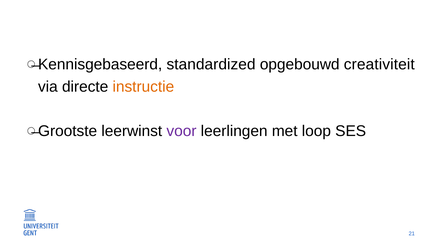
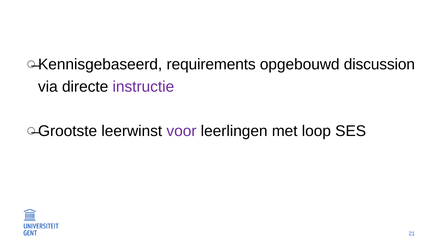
standardized: standardized -> requirements
creativiteit: creativiteit -> discussion
instructie colour: orange -> purple
